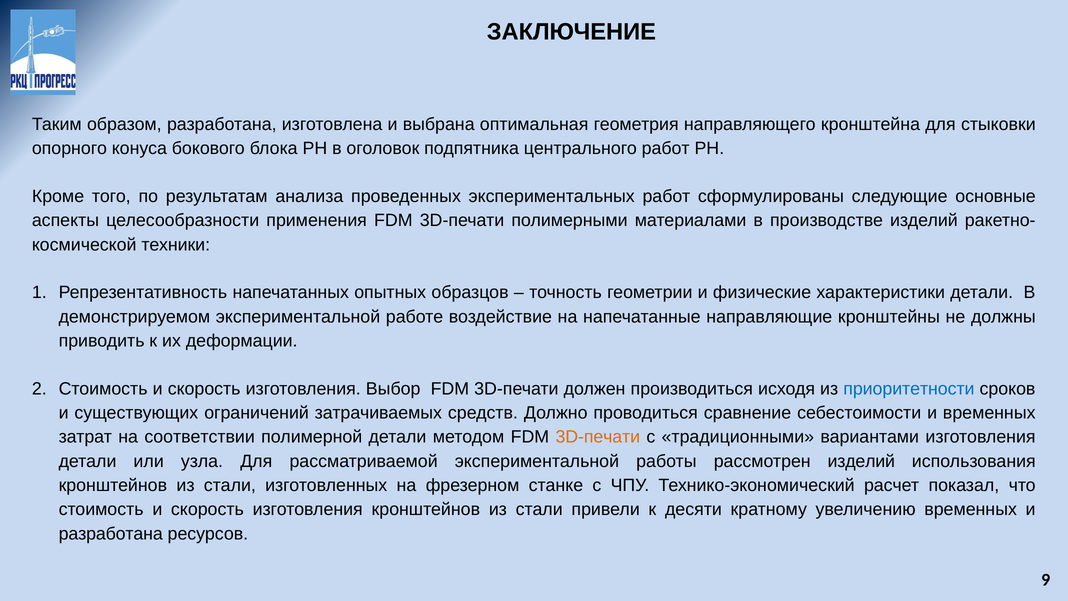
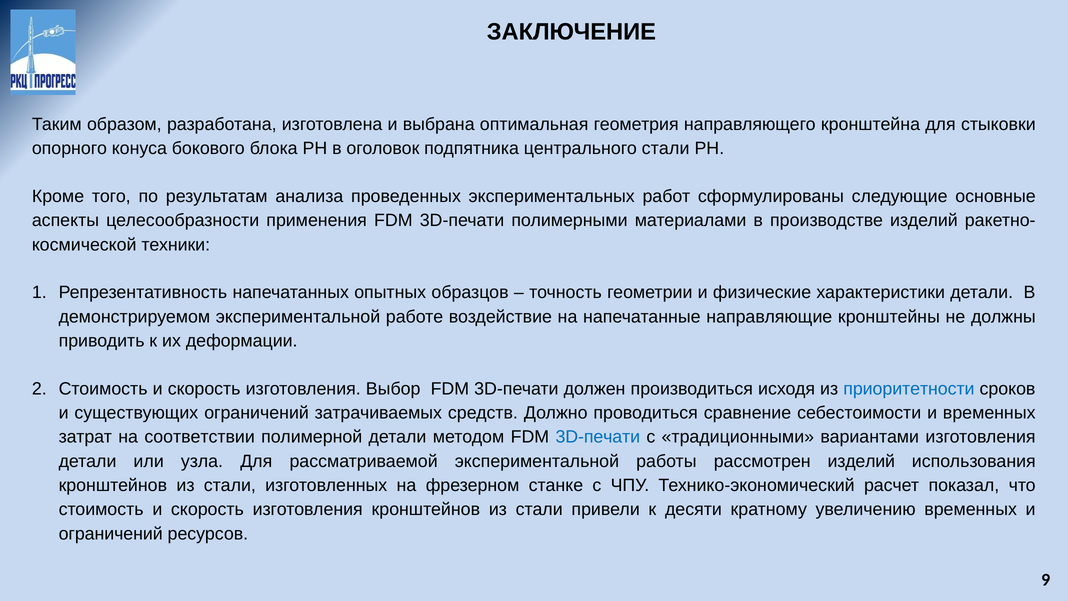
центрального работ: работ -> стали
3D-печати at (598, 437) colour: orange -> blue
разработана at (111, 533): разработана -> ограничений
